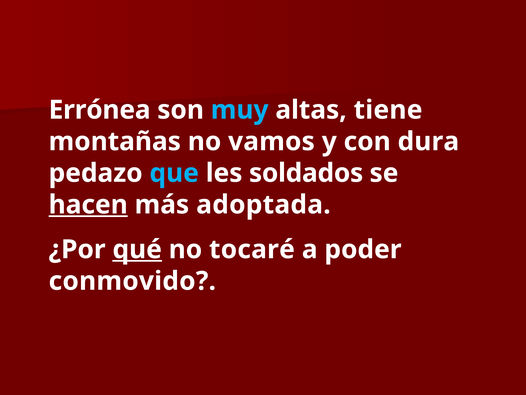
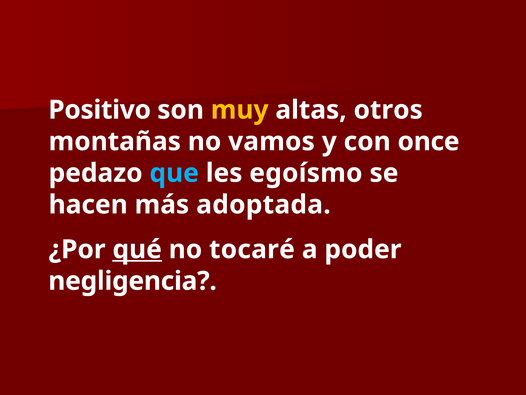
Errónea: Errónea -> Positivo
muy colour: light blue -> yellow
tiene: tiene -> otros
dura: dura -> once
soldados: soldados -> egoísmo
hacen underline: present -> none
conmovido: conmovido -> negligencia
